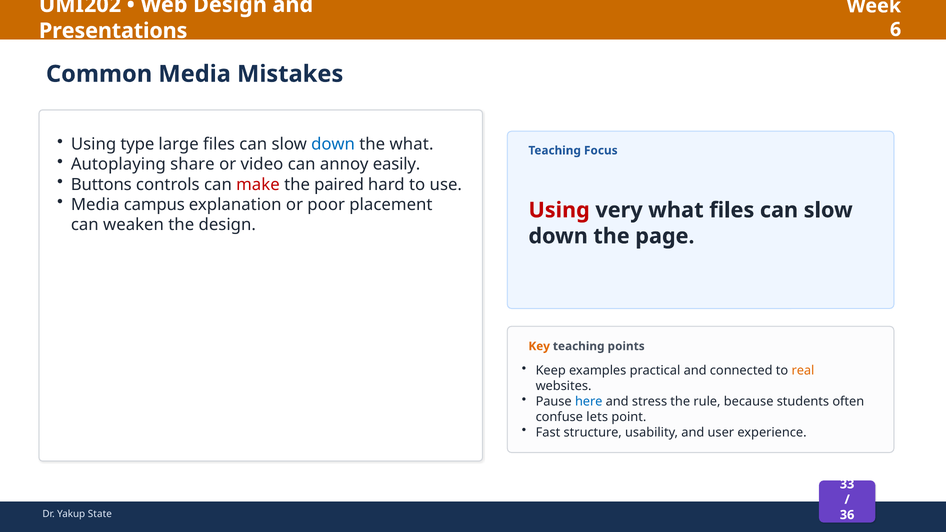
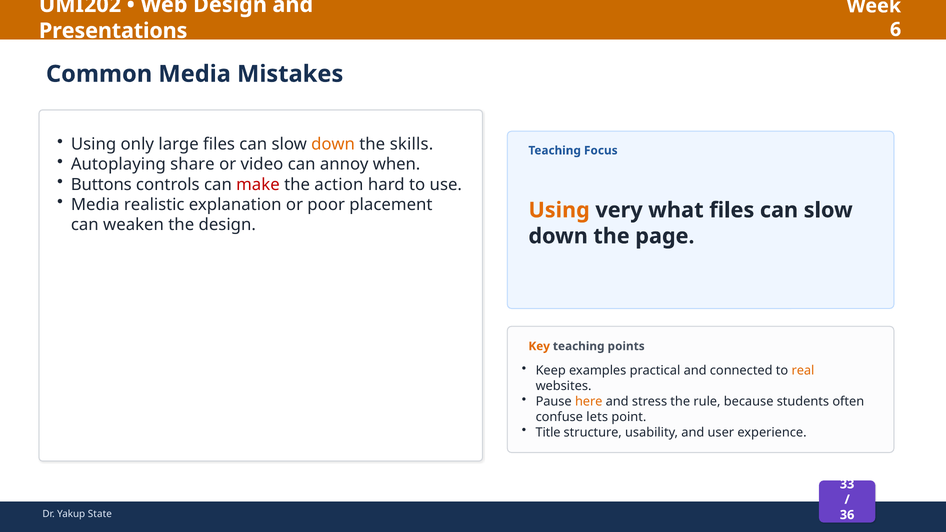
type: type -> only
down at (333, 144) colour: blue -> orange
the what: what -> skills
easily: easily -> when
paired: paired -> action
campus: campus -> realistic
Using at (559, 210) colour: red -> orange
here colour: blue -> orange
Fast: Fast -> Title
